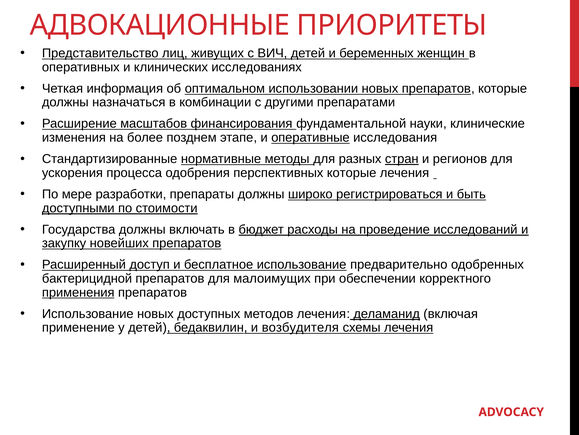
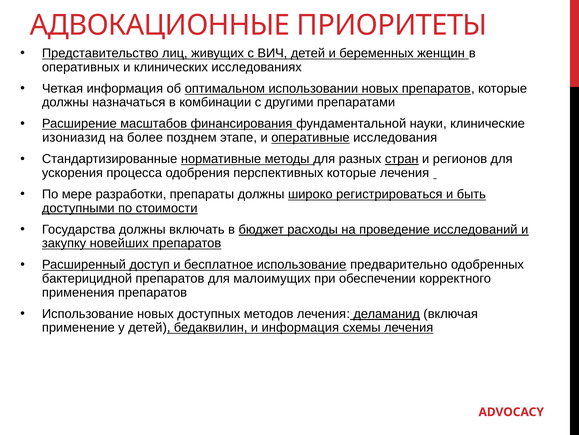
изменения: изменения -> изониазид
применения underline: present -> none
и возбудителя: возбудителя -> информация
